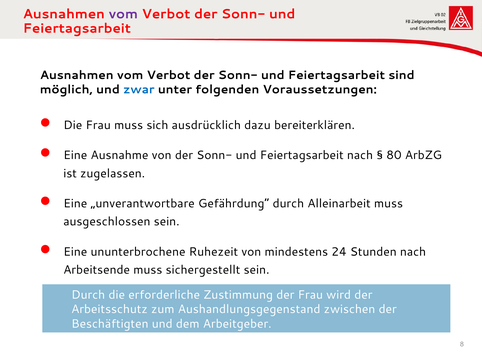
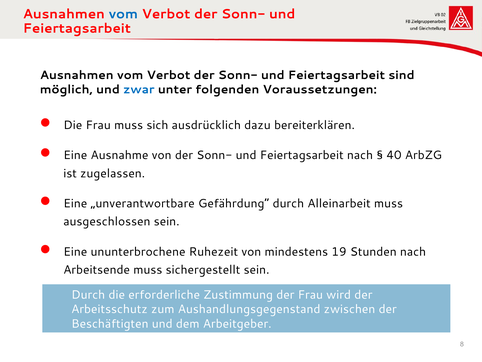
vom at (123, 14) colour: purple -> blue
80: 80 -> 40
24: 24 -> 19
